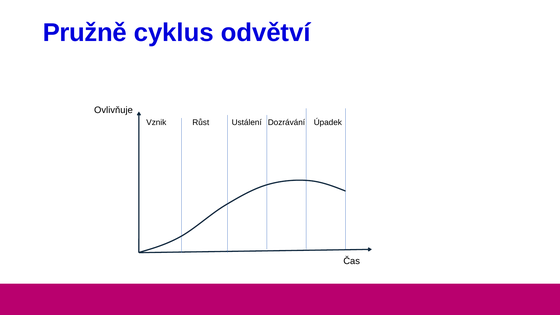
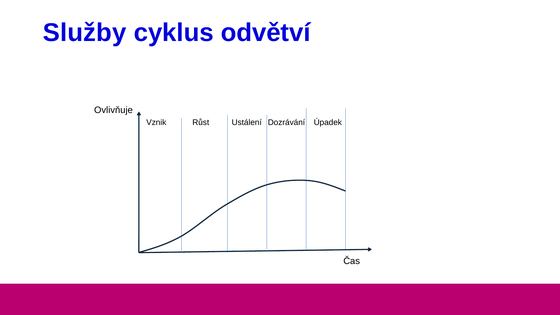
Pružně: Pružně -> Služby
